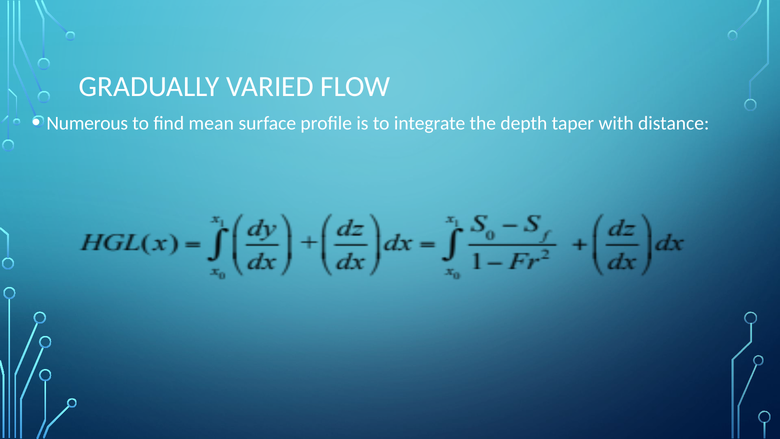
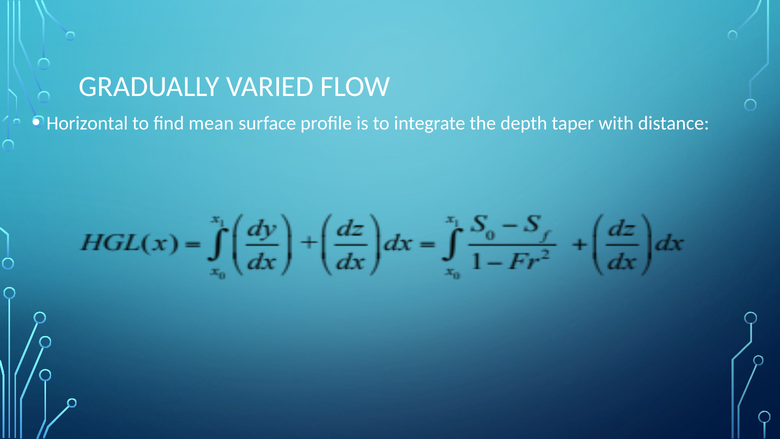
Numerous: Numerous -> Horizontal
